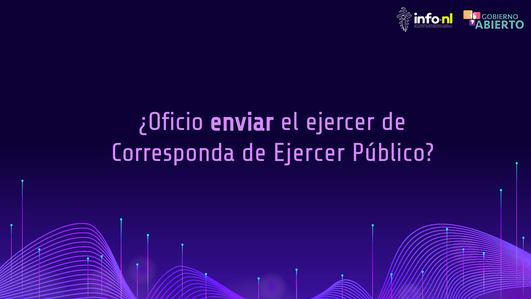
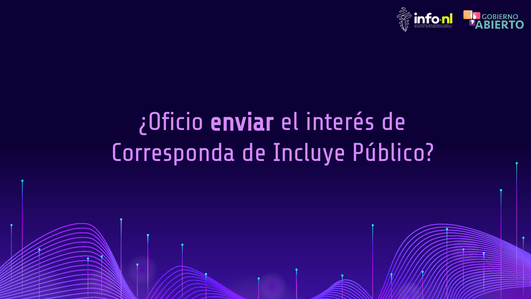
el ejercer: ejercer -> interés
de Ejercer: Ejercer -> Incluye
